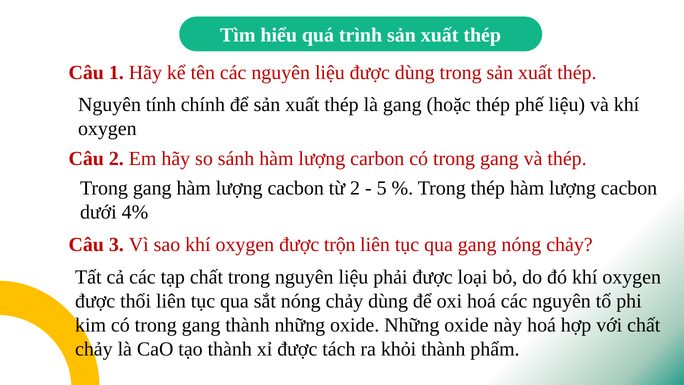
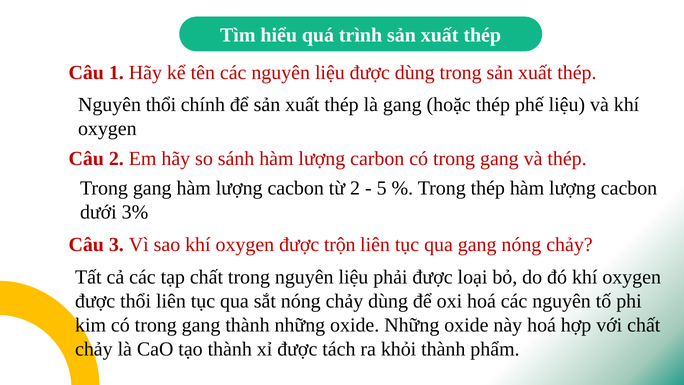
Nguyên tính: tính -> thổi
4%: 4% -> 3%
